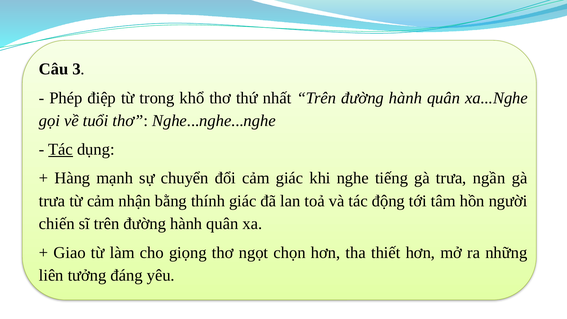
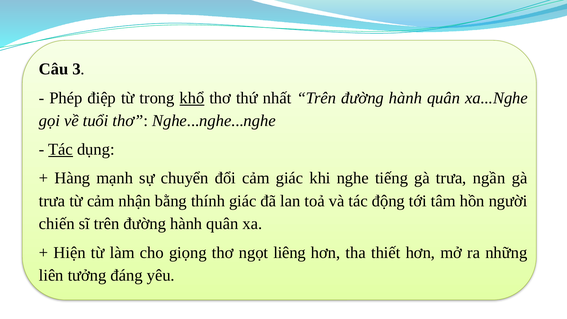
khổ underline: none -> present
Giao: Giao -> Hiện
chọn: chọn -> liêng
